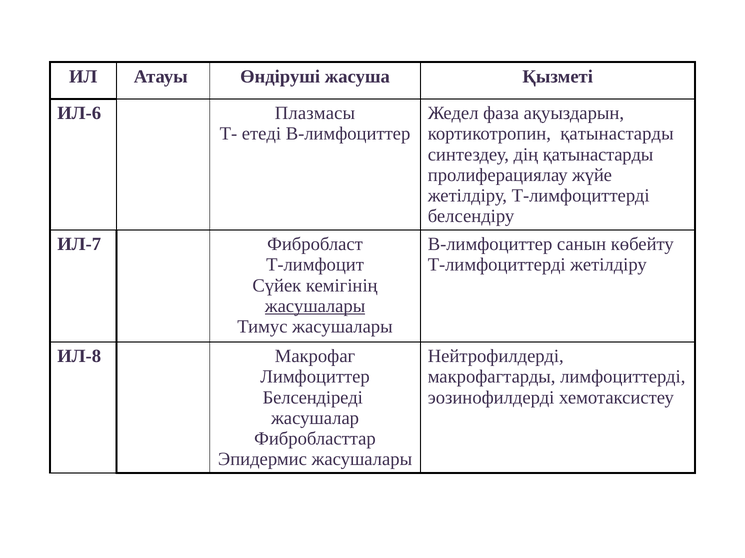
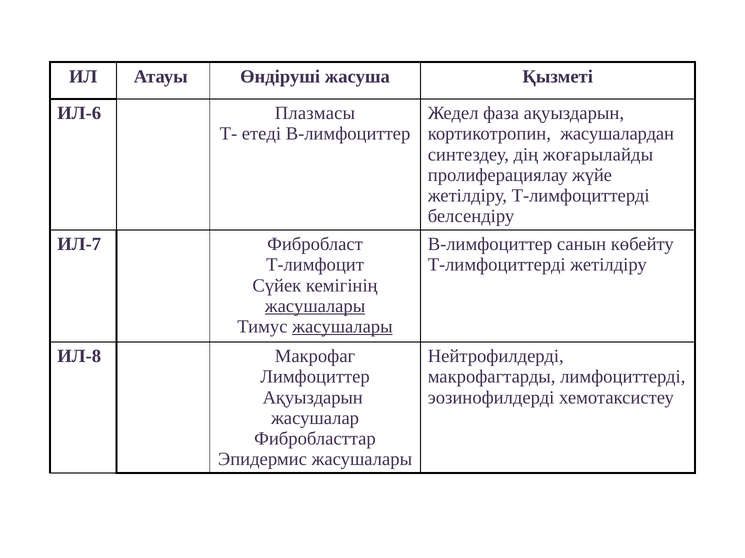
кортикотропин қатынастарды: қатынастарды -> жасушалардан
дің қатынастарды: қатынастарды -> жоғарылайды
жасушалары at (342, 327) underline: none -> present
Белсендіреді at (313, 398): Белсендіреді -> Ақуыздарын
